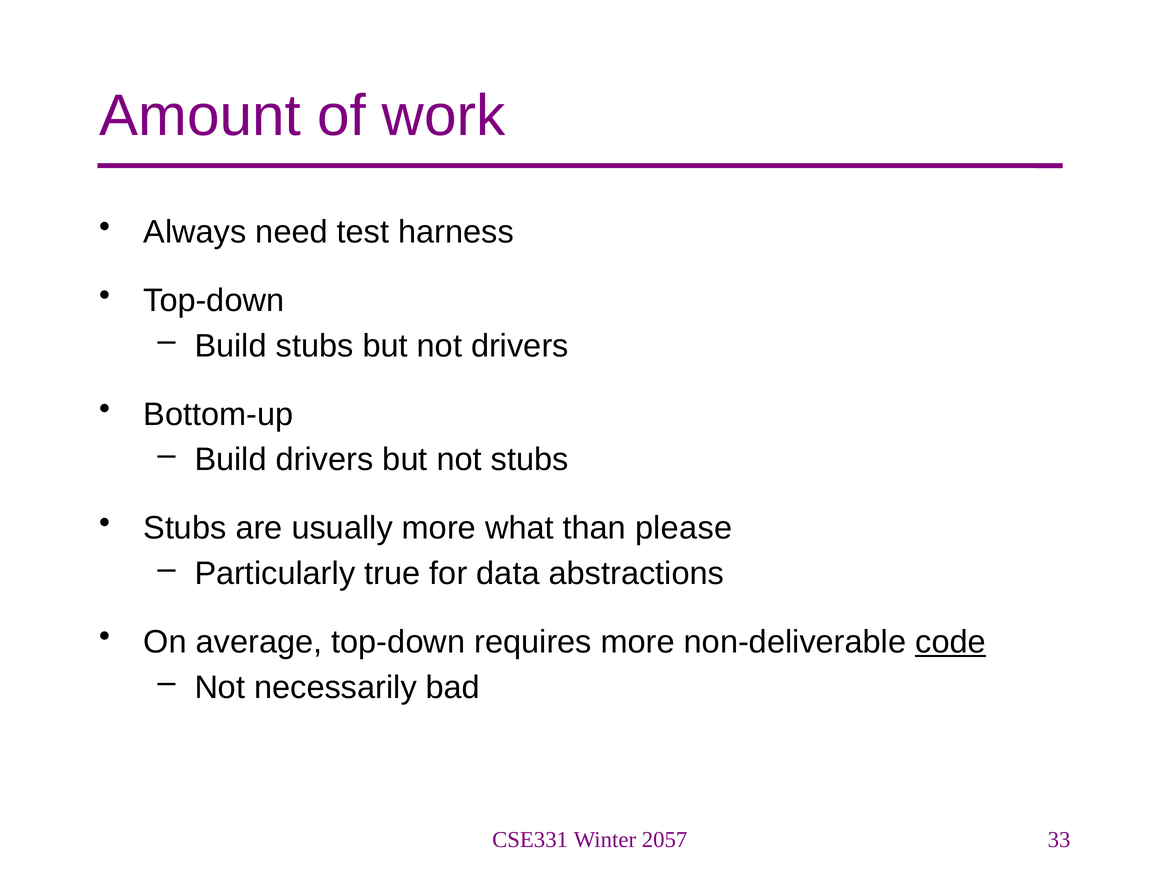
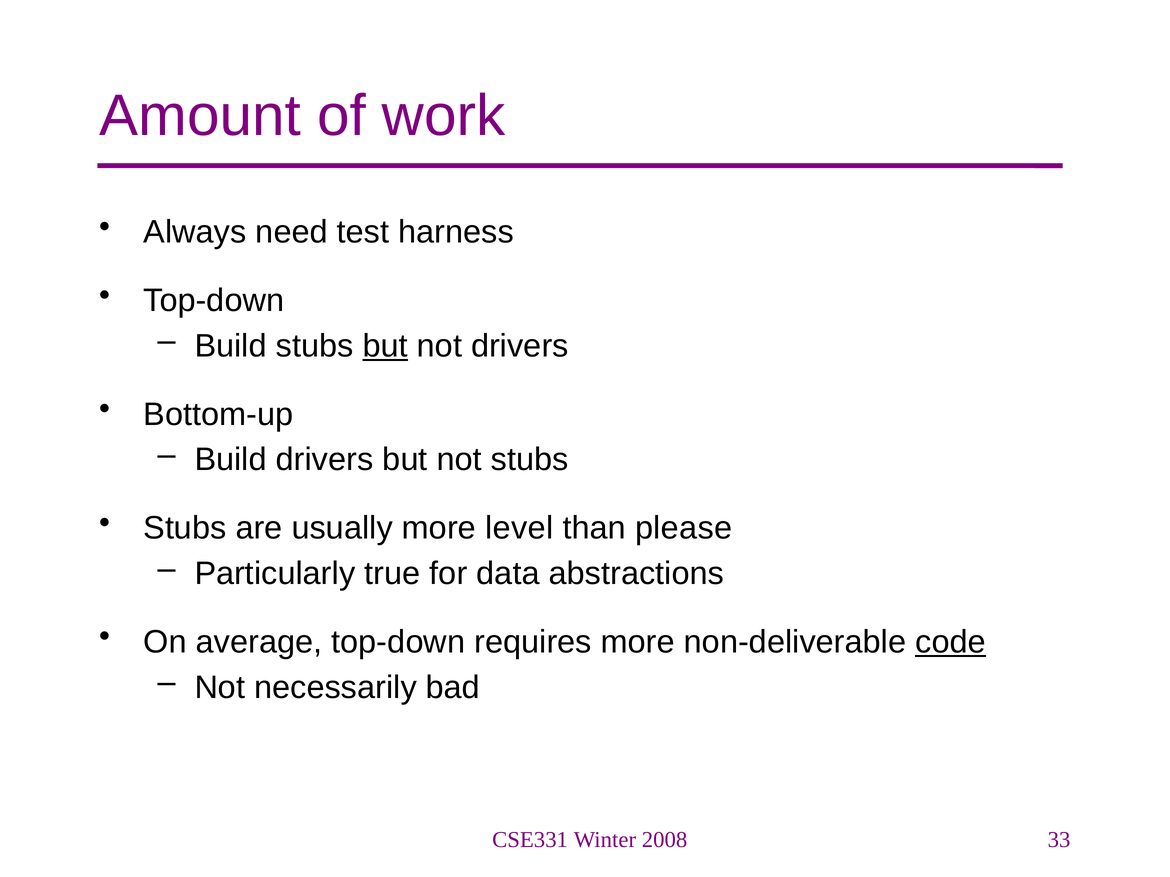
but at (385, 346) underline: none -> present
what: what -> level
2057: 2057 -> 2008
